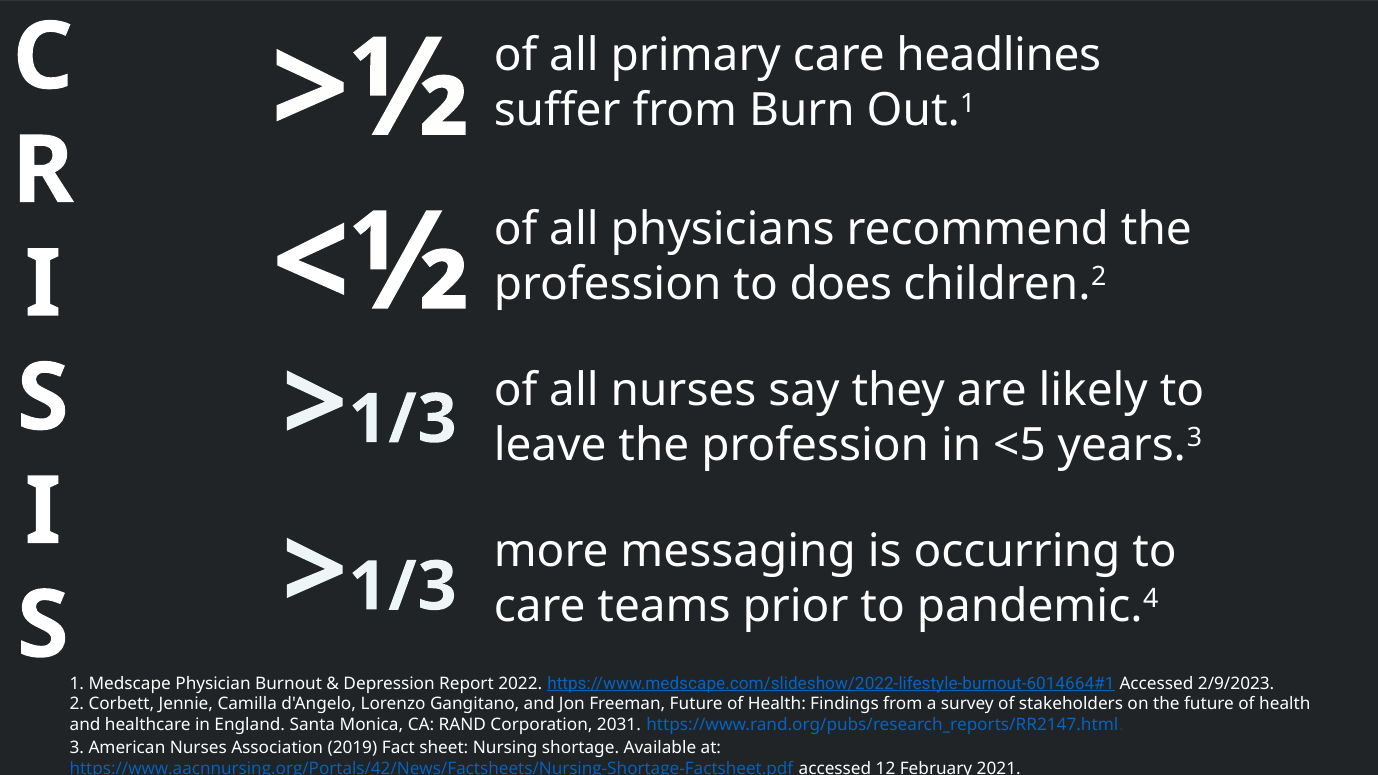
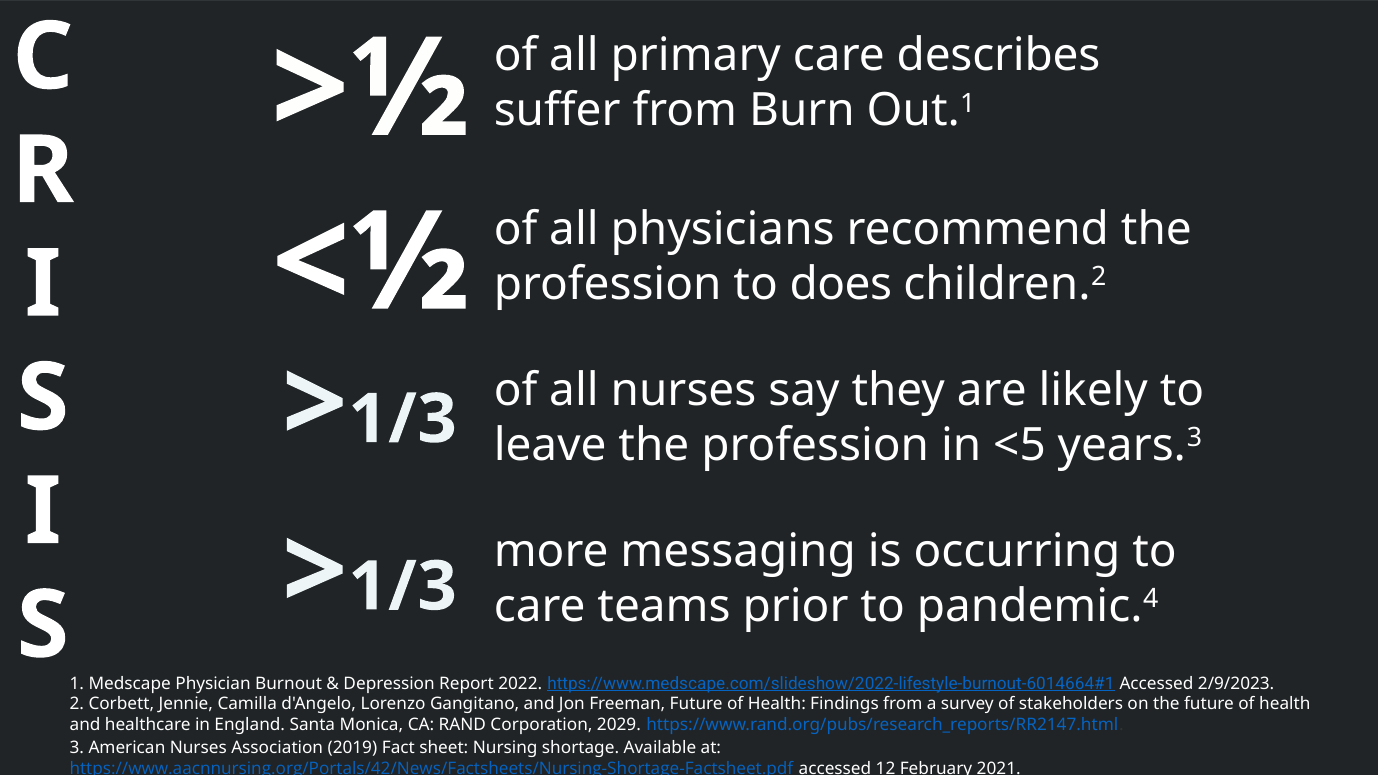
headlines: headlines -> describes
2031: 2031 -> 2029
